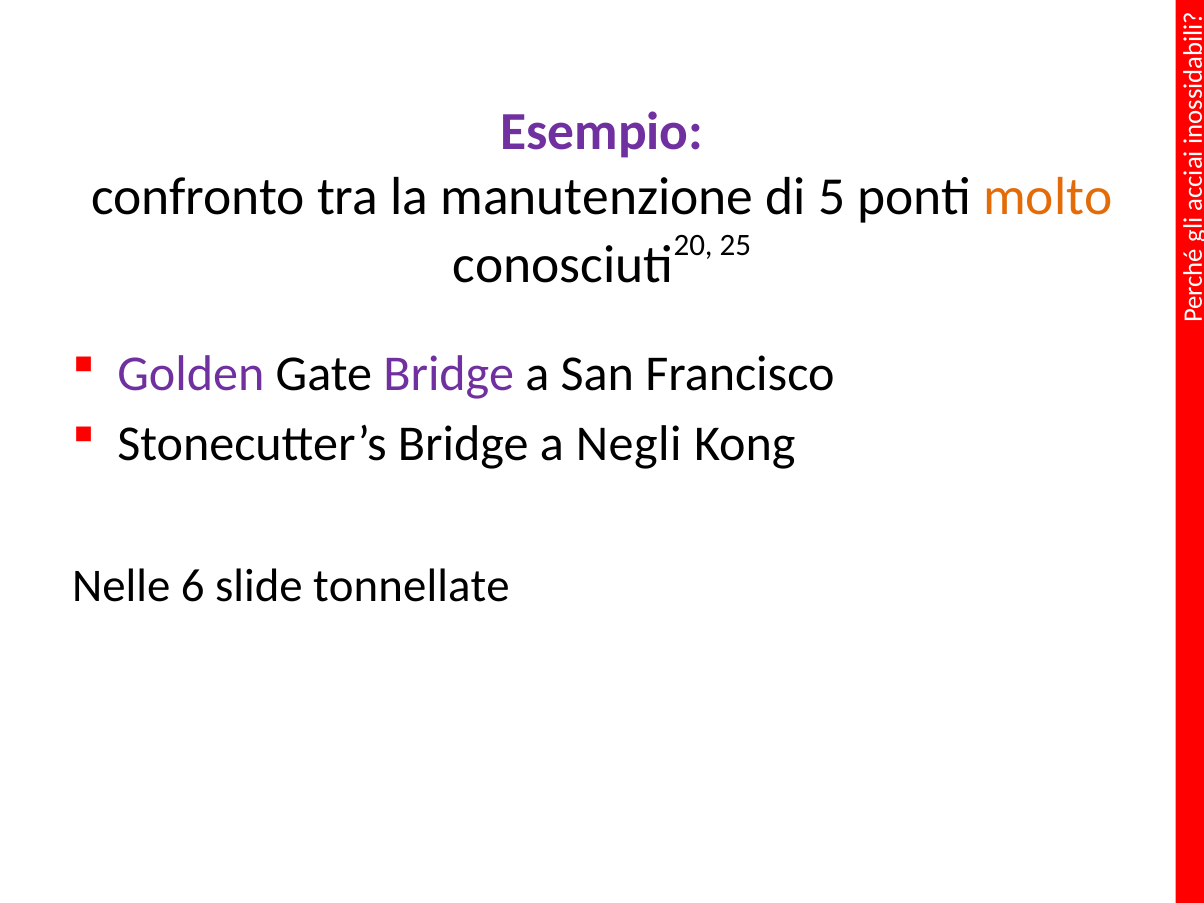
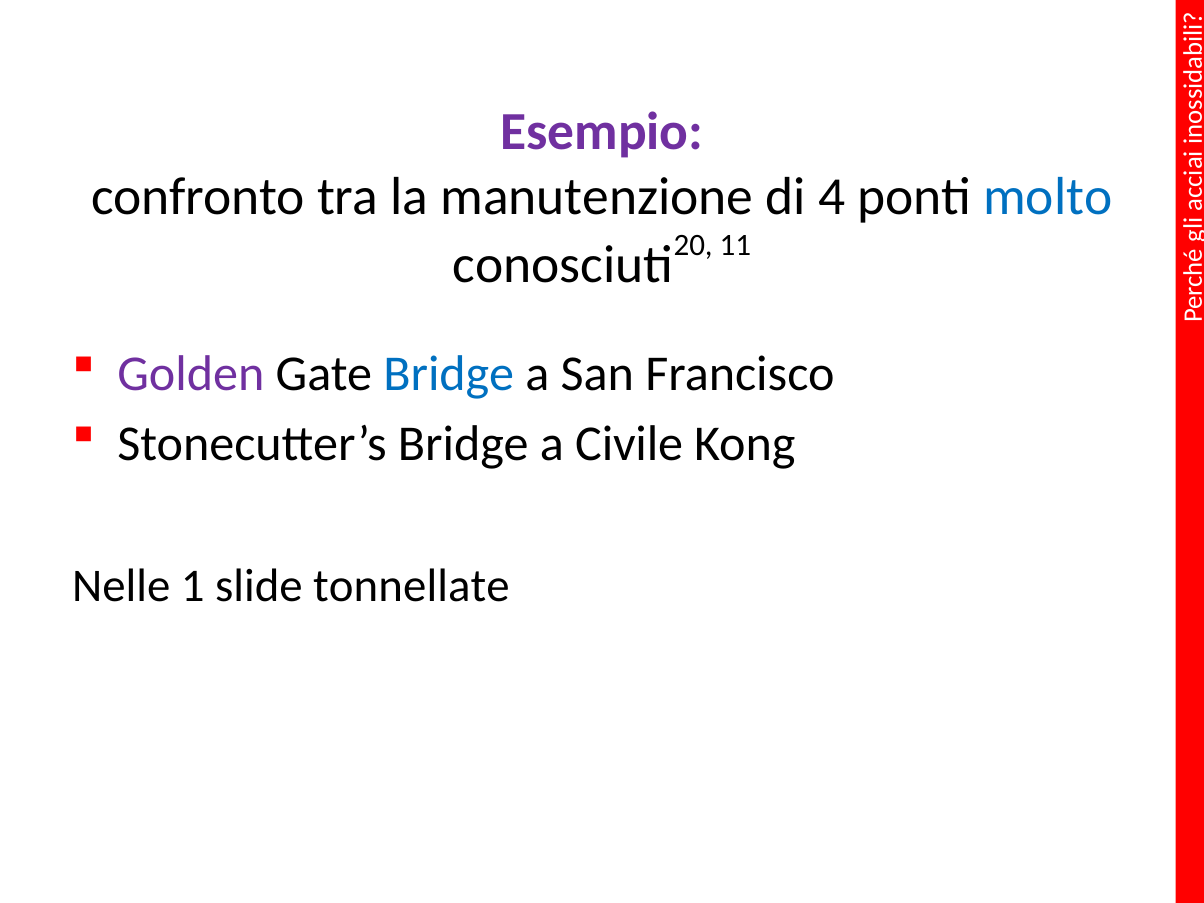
5: 5 -> 4
molto colour: orange -> blue
25: 25 -> 11
Bridge at (449, 374) colour: purple -> blue
Negli: Negli -> Civile
6: 6 -> 1
